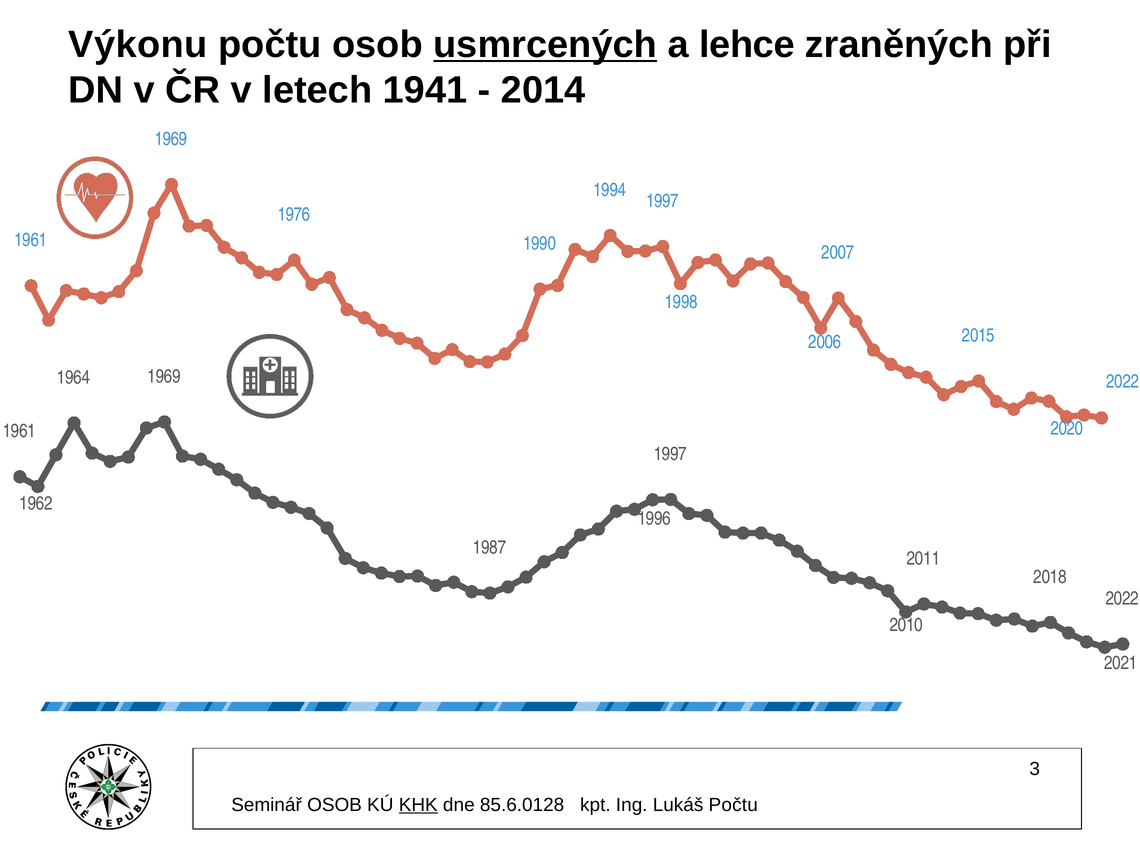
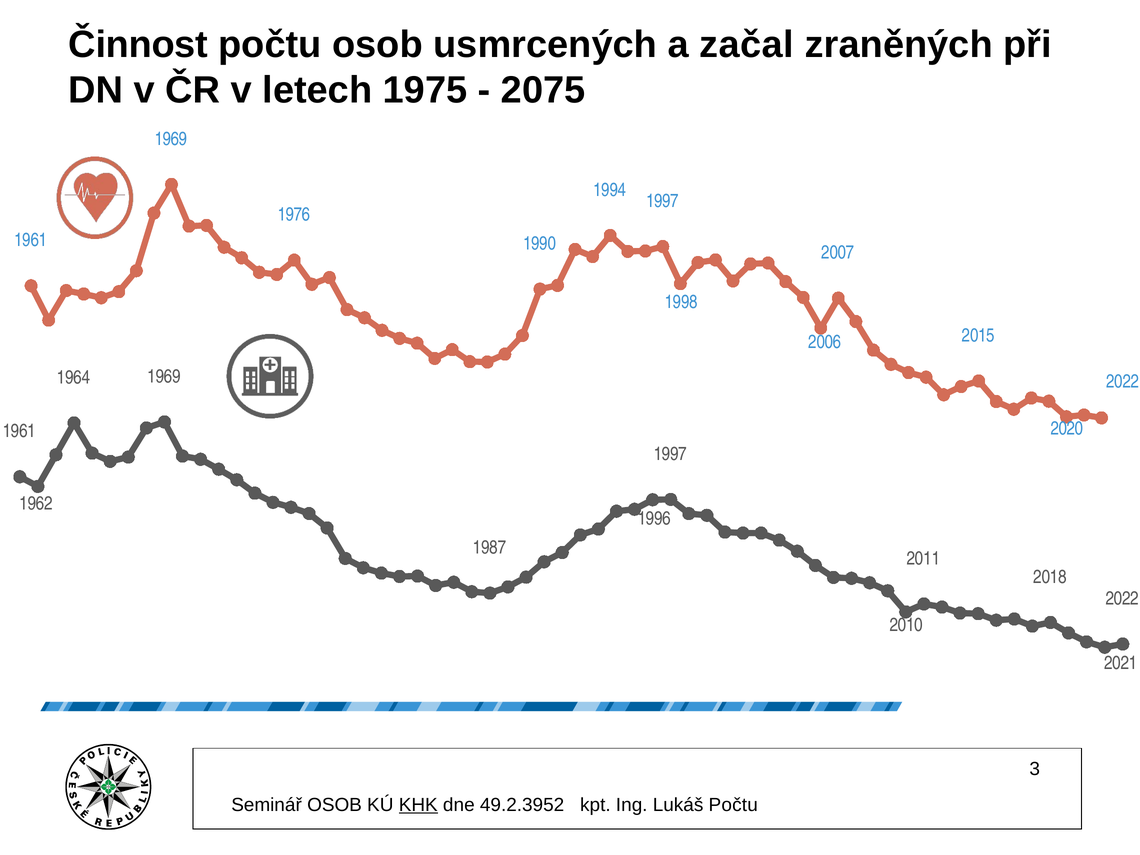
Výkonu: Výkonu -> Činnost
usmrcených underline: present -> none
lehce: lehce -> začal
1941: 1941 -> 1975
2014: 2014 -> 2075
85.6.0128: 85.6.0128 -> 49.2.3952
